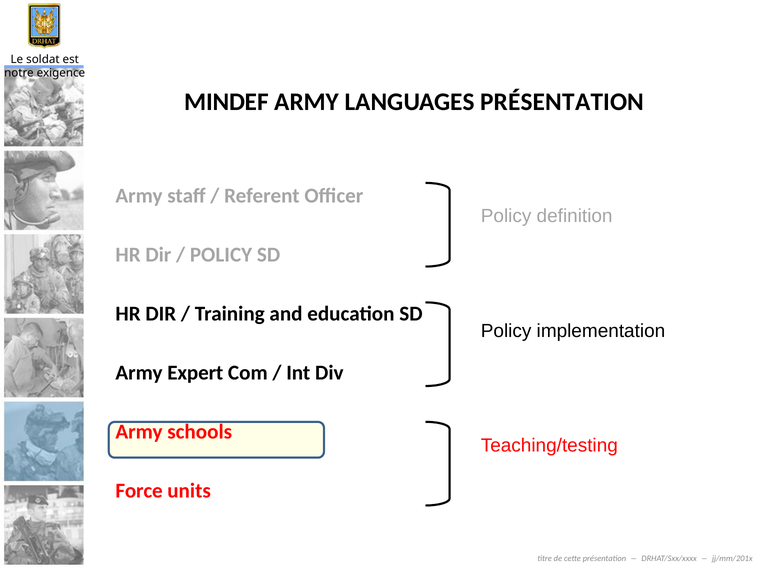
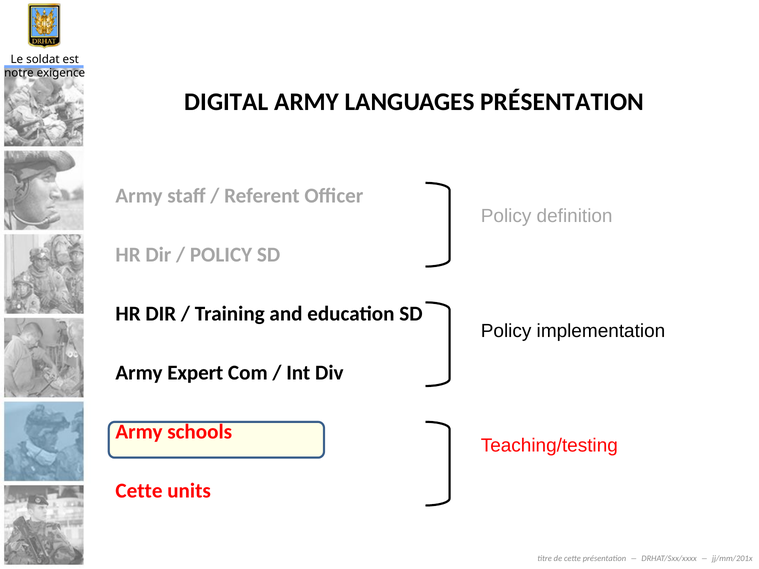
MINDEF: MINDEF -> DIGITAL
Force at (139, 491): Force -> Cette
